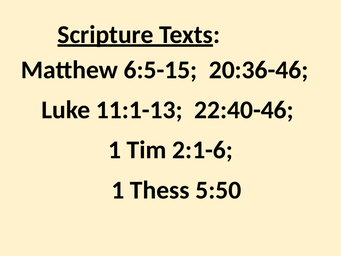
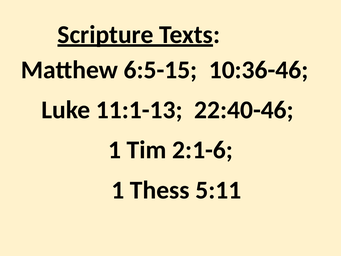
20:36-46: 20:36-46 -> 10:36-46
5:50: 5:50 -> 5:11
